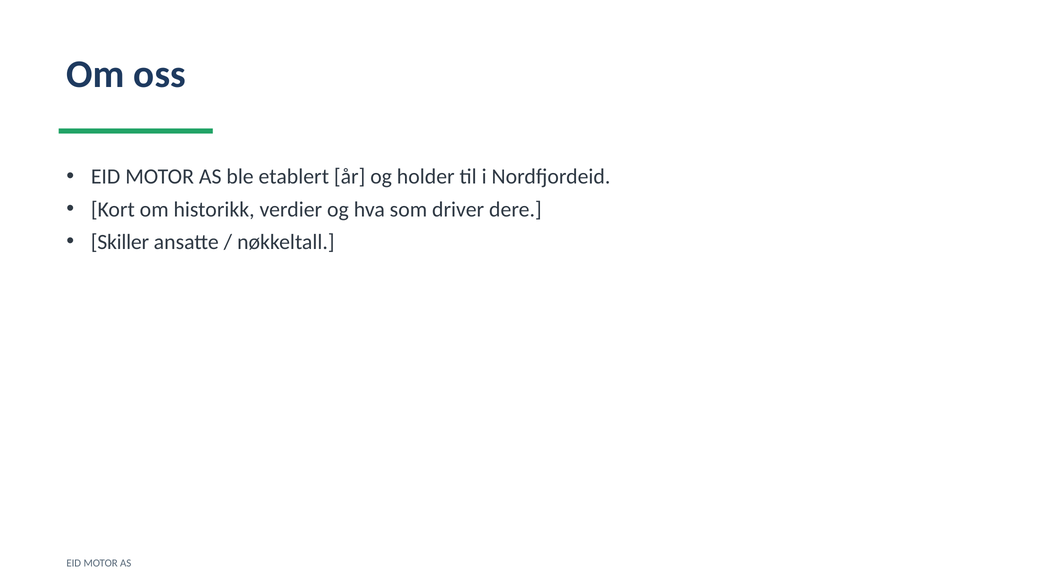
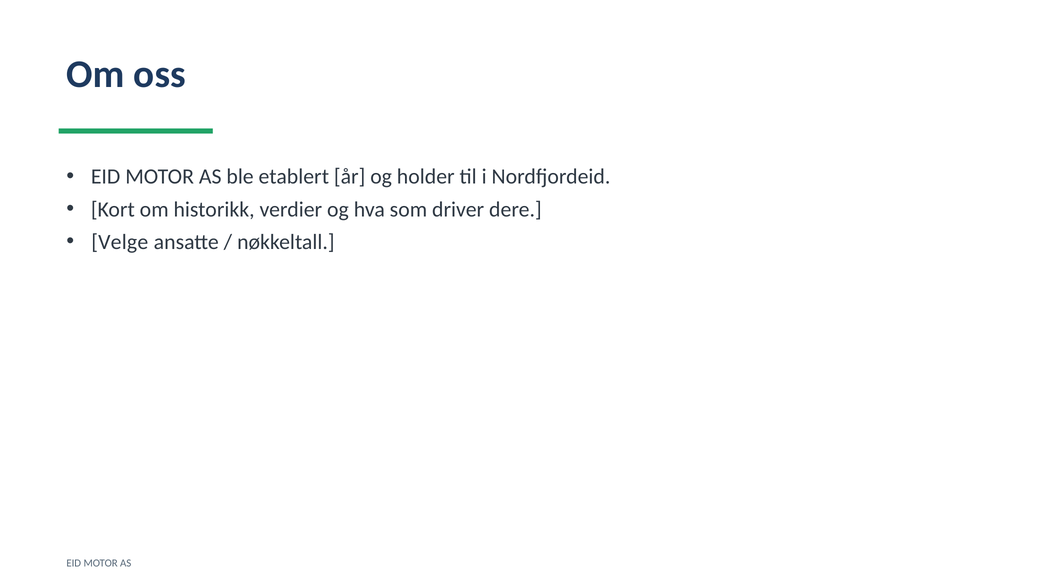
Skiller: Skiller -> Velge
